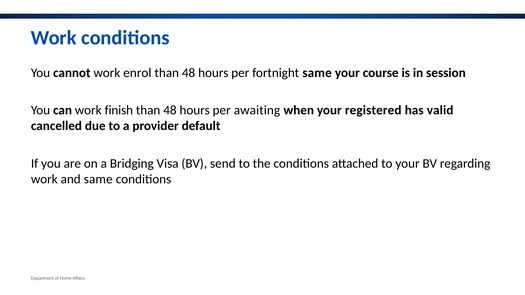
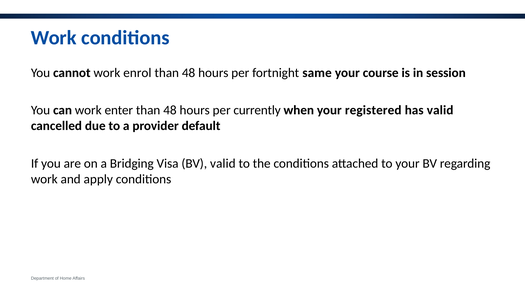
finish: finish -> enter
awaiting: awaiting -> currently
BV send: send -> valid
and same: same -> apply
